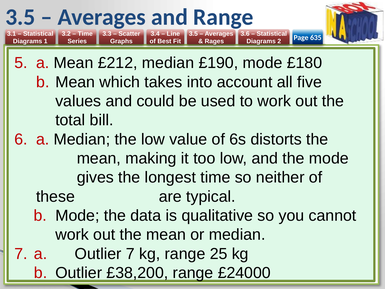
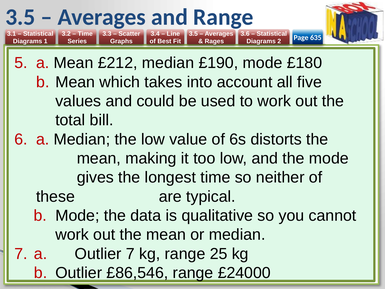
£38,200: £38,200 -> £86,546
